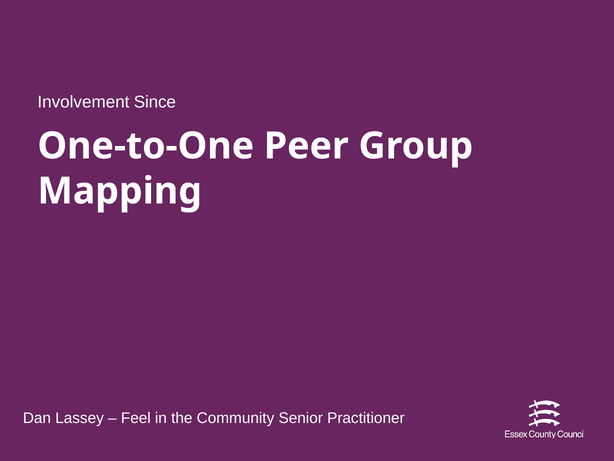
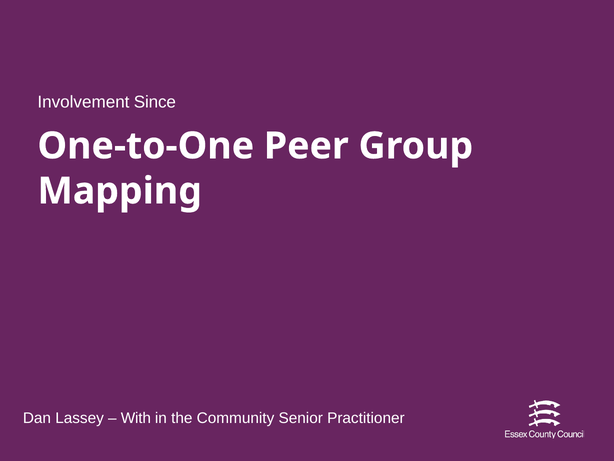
Feel: Feel -> With
